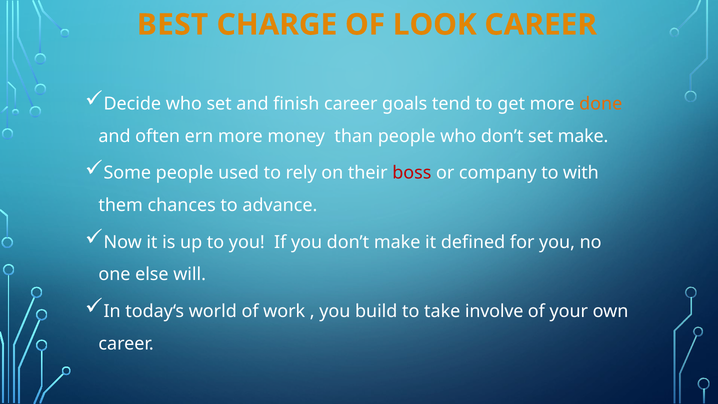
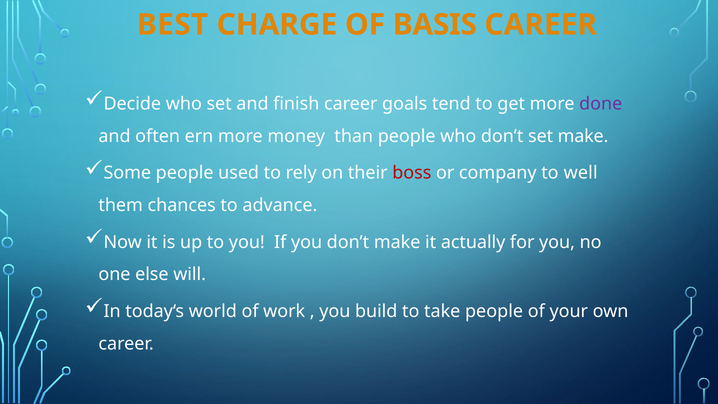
LOOK: LOOK -> BASIS
done colour: orange -> purple
with: with -> well
defined: defined -> actually
take involve: involve -> people
